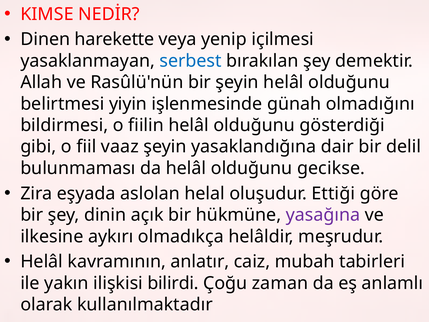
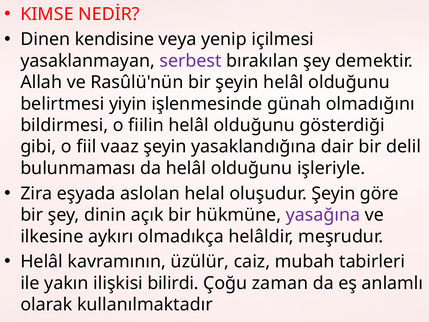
harekette: harekette -> kendisine
serbest colour: blue -> purple
gecikse: gecikse -> işleriyle
oluşudur Ettiği: Ettiği -> Şeyin
anlatır: anlatır -> üzülür
